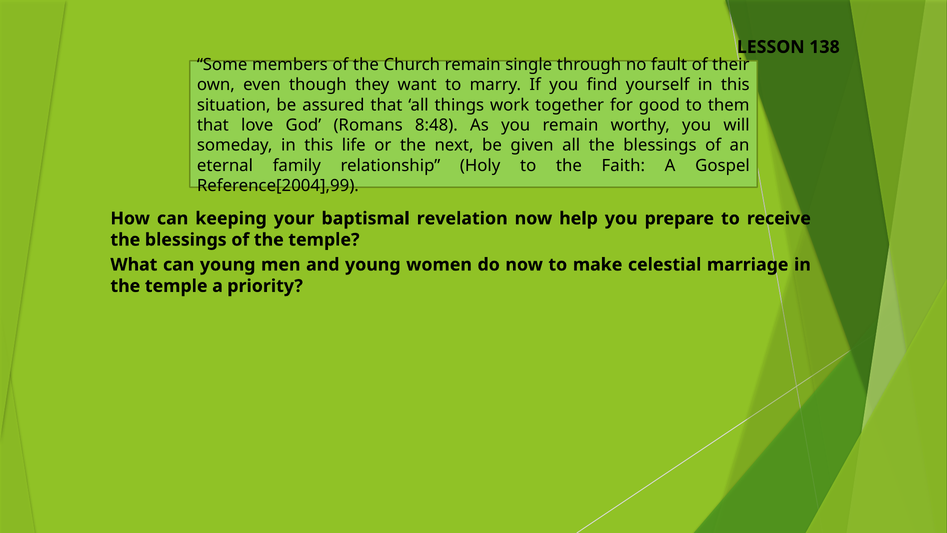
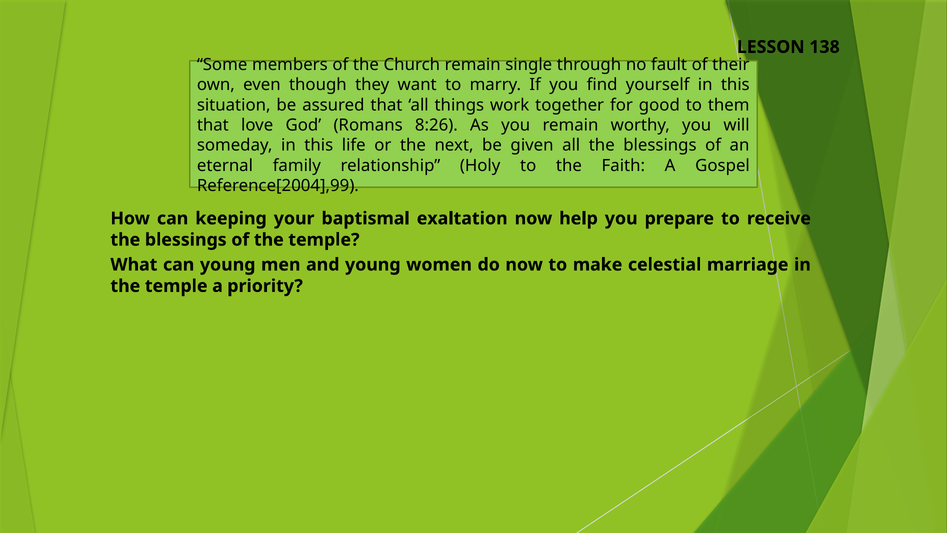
8:48: 8:48 -> 8:26
revelation: revelation -> exaltation
